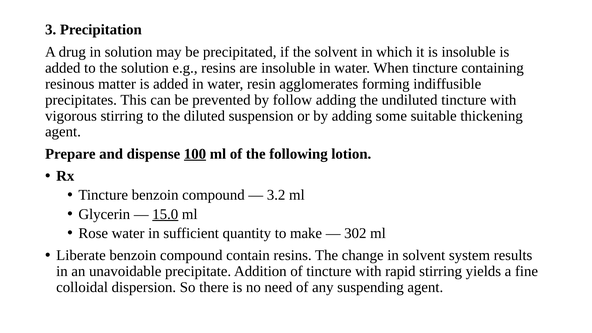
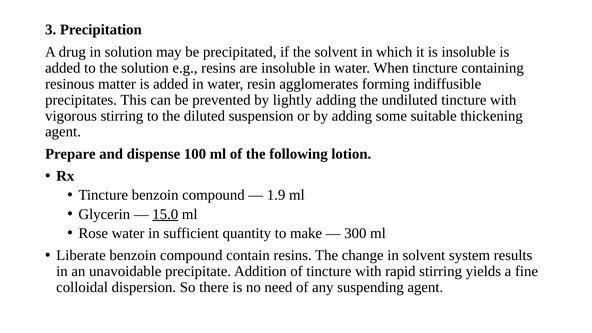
follow: follow -> lightly
100 underline: present -> none
3.2: 3.2 -> 1.9
302: 302 -> 300
